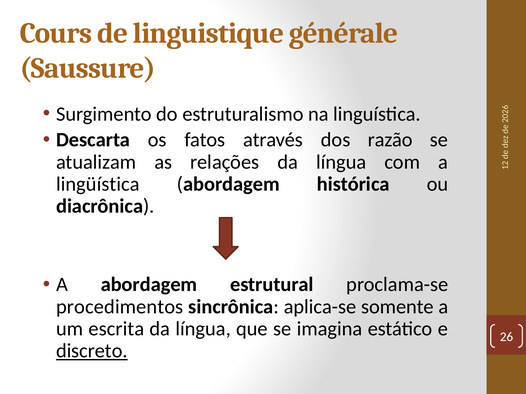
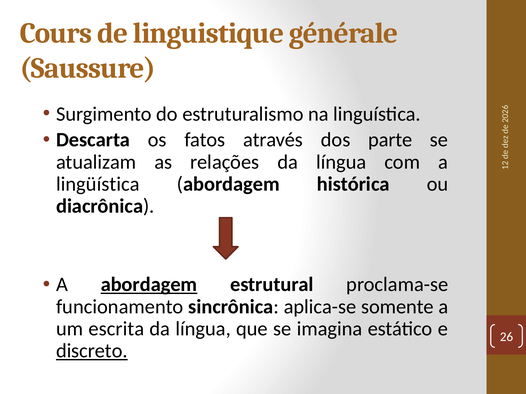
razão: razão -> parte
abordagem at (149, 285) underline: none -> present
procedimentos: procedimentos -> funcionamento
